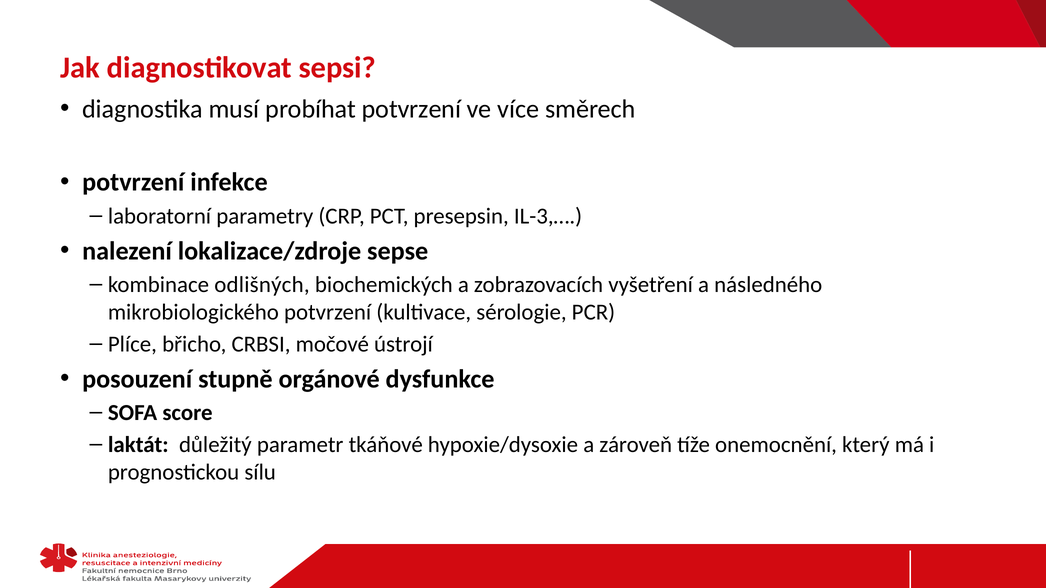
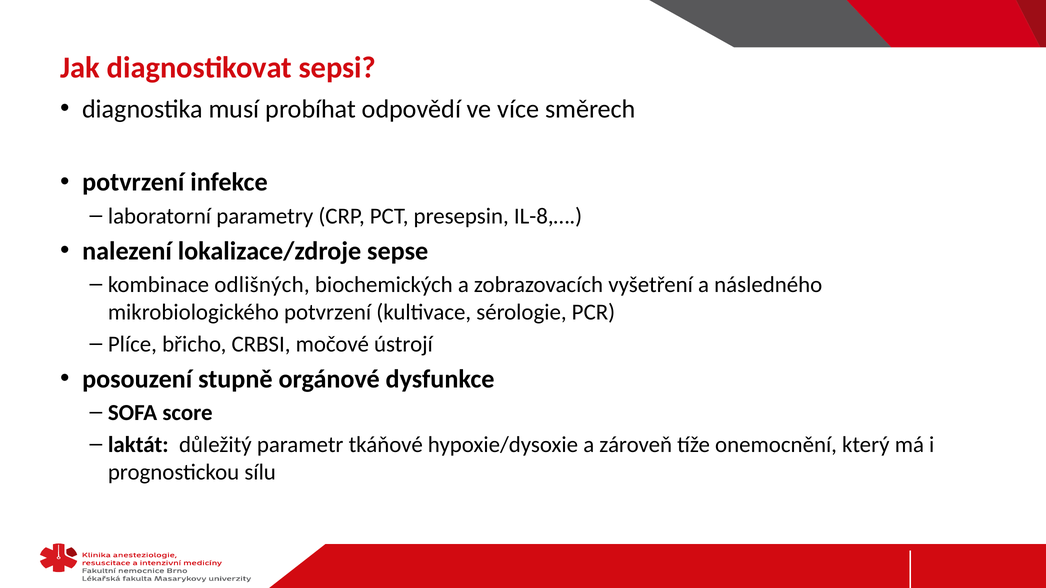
probíhat potvrzení: potvrzení -> odpovědí
IL-3,…: IL-3,… -> IL-8,…
